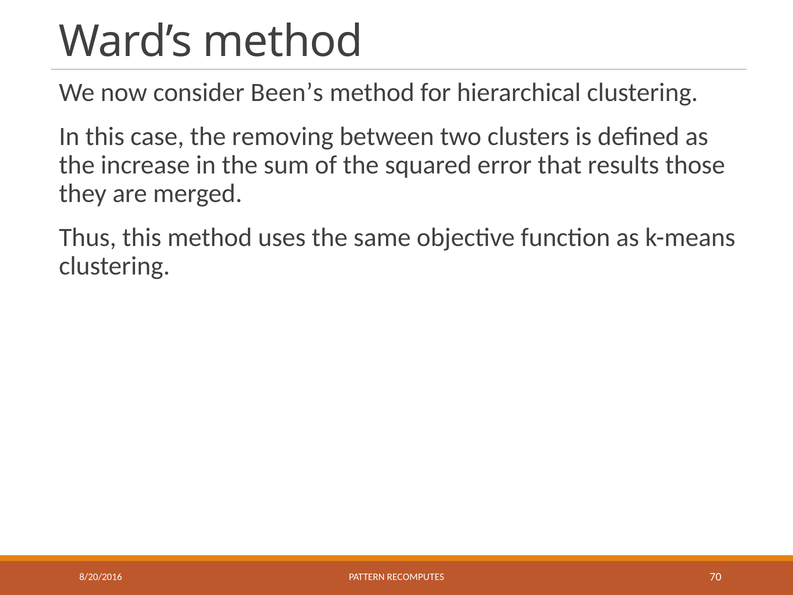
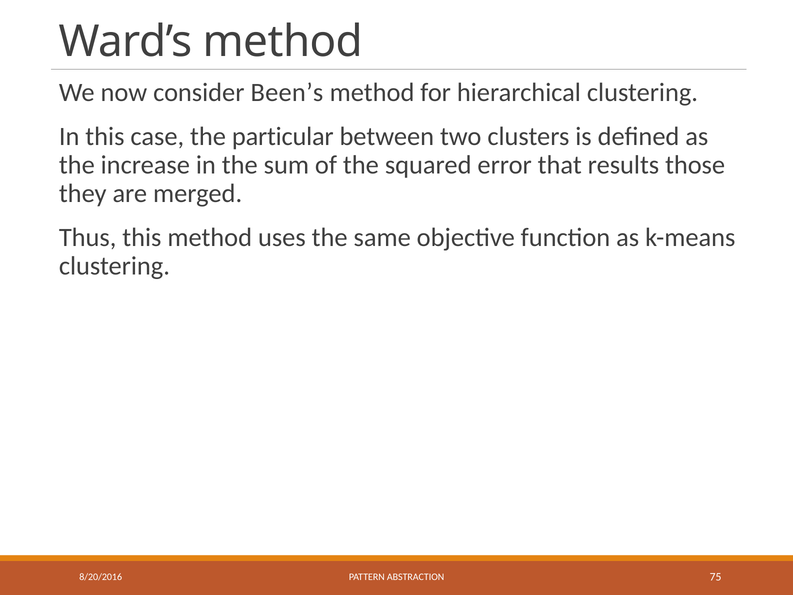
removing: removing -> particular
RECOMPUTES: RECOMPUTES -> ABSTRACTION
70: 70 -> 75
